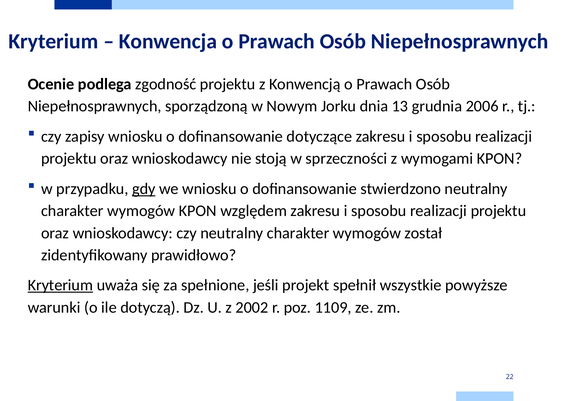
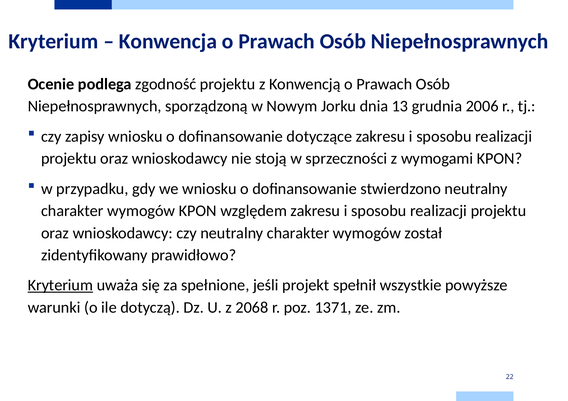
gdy underline: present -> none
2002: 2002 -> 2068
1109: 1109 -> 1371
